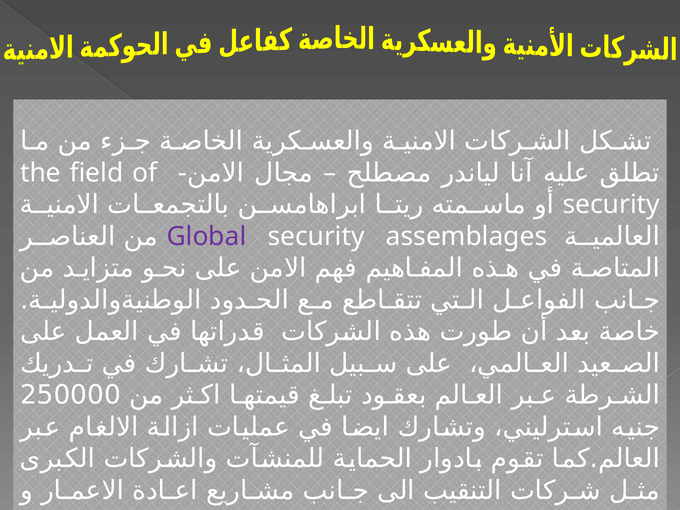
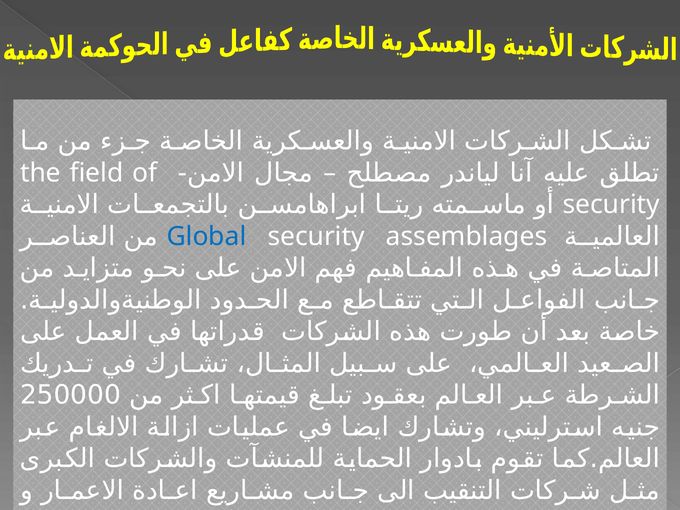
Global colour: purple -> blue
